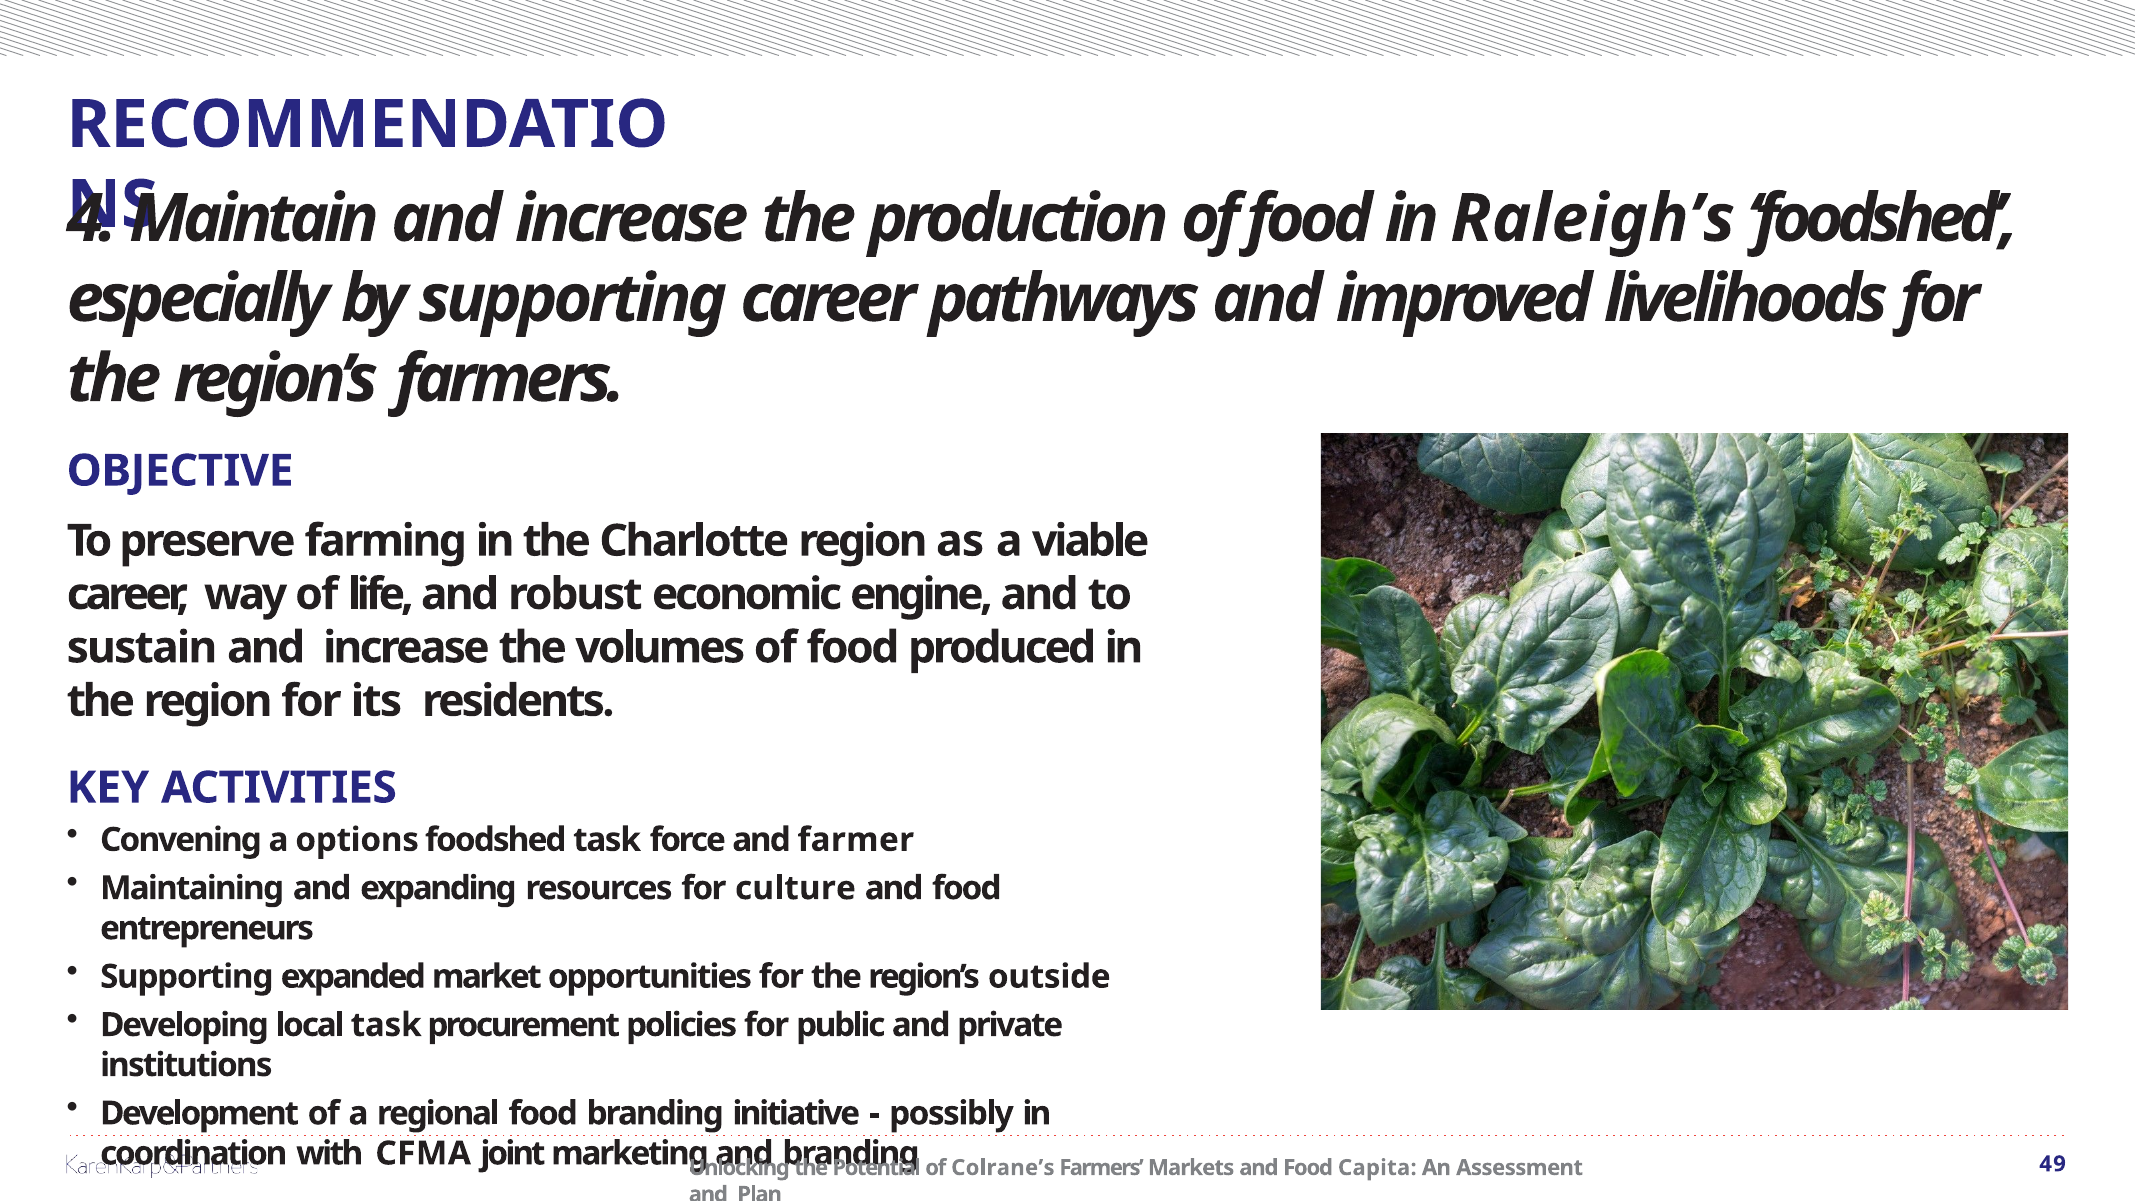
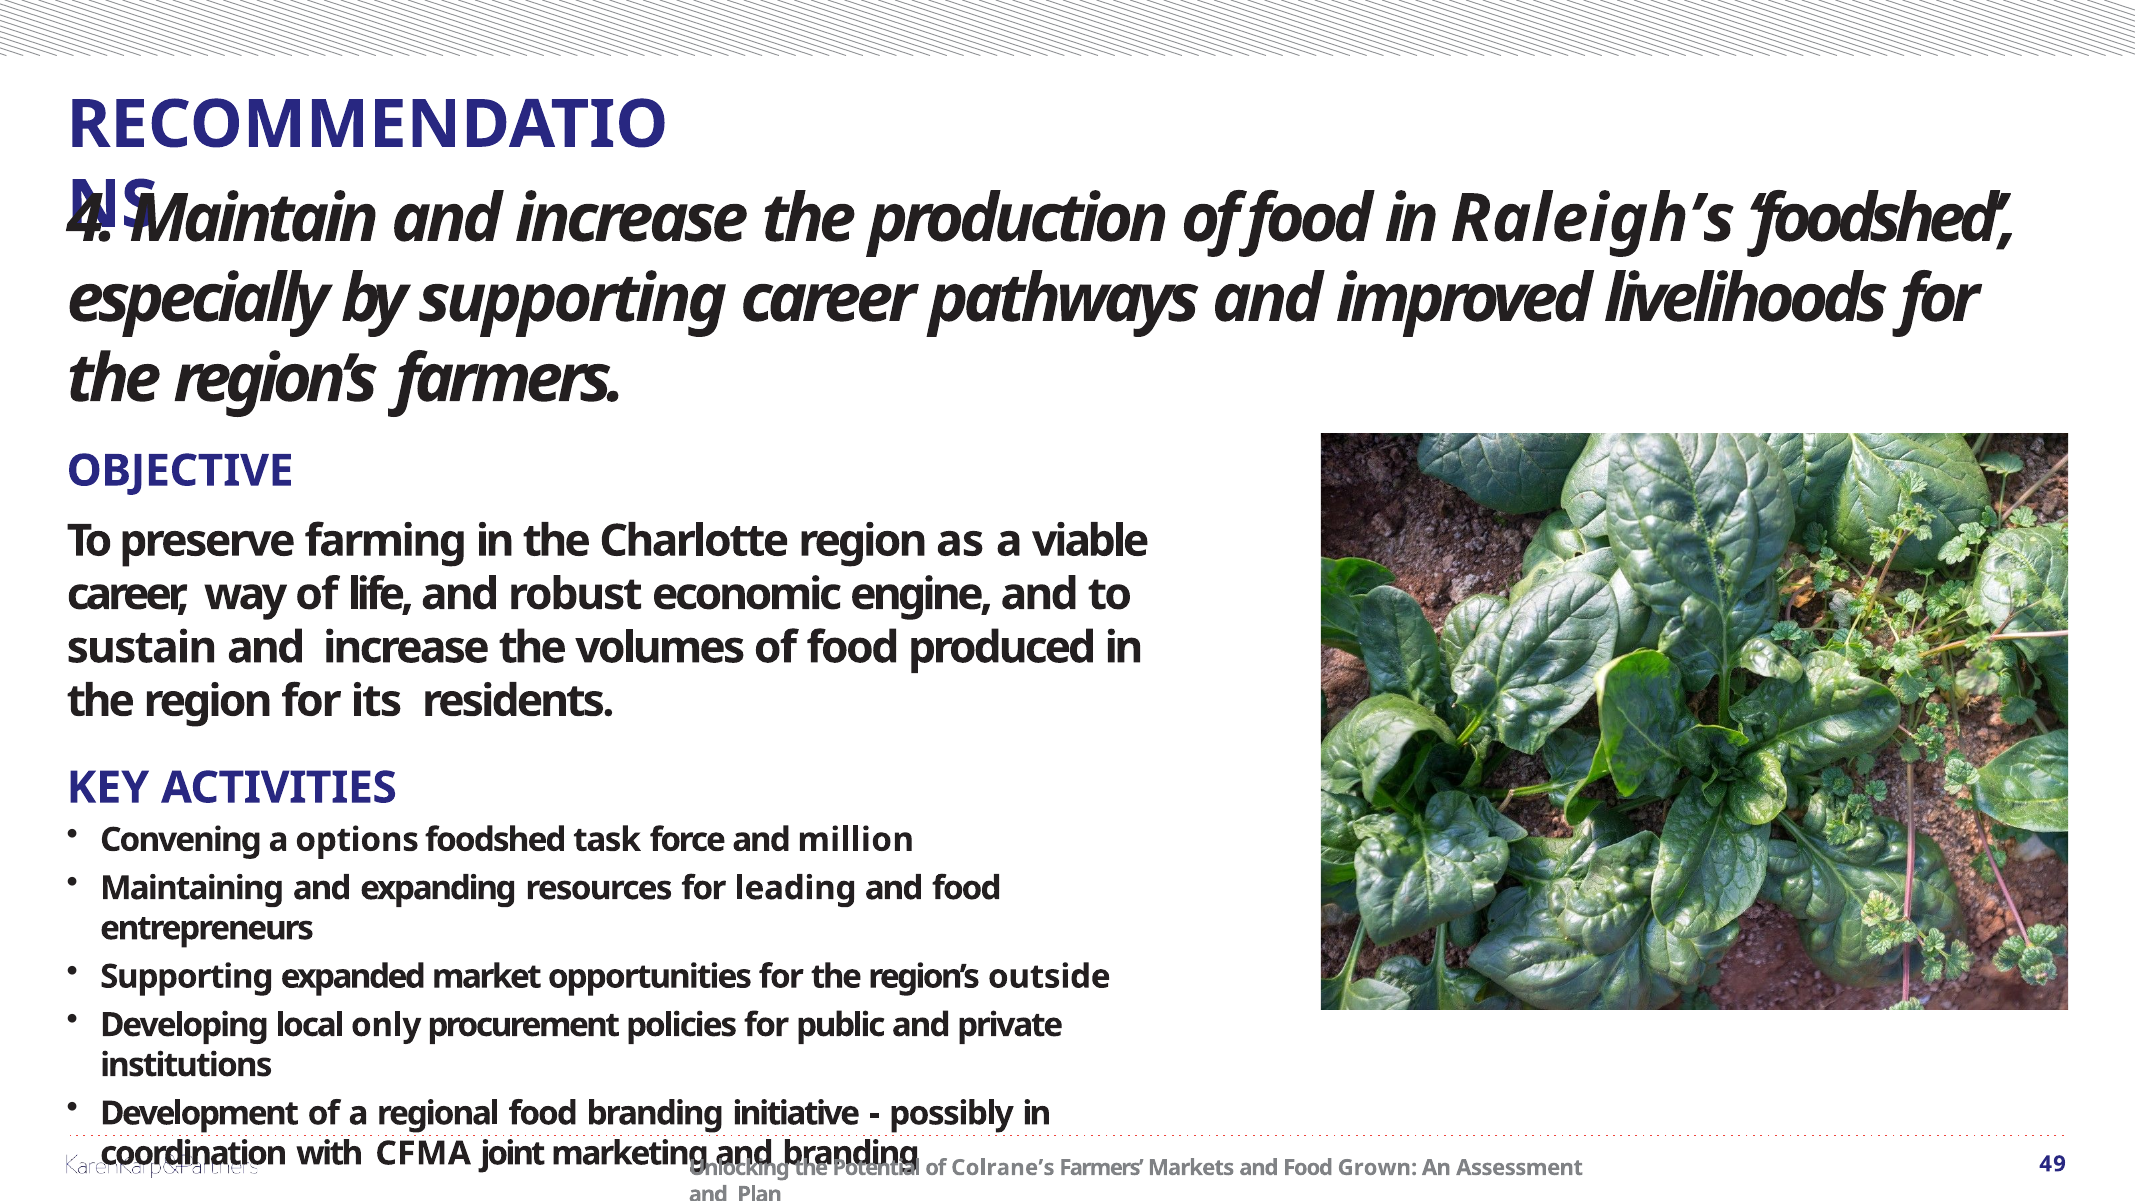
farmer: farmer -> million
culture: culture -> leading
local task: task -> only
Capita: Capita -> Grown
